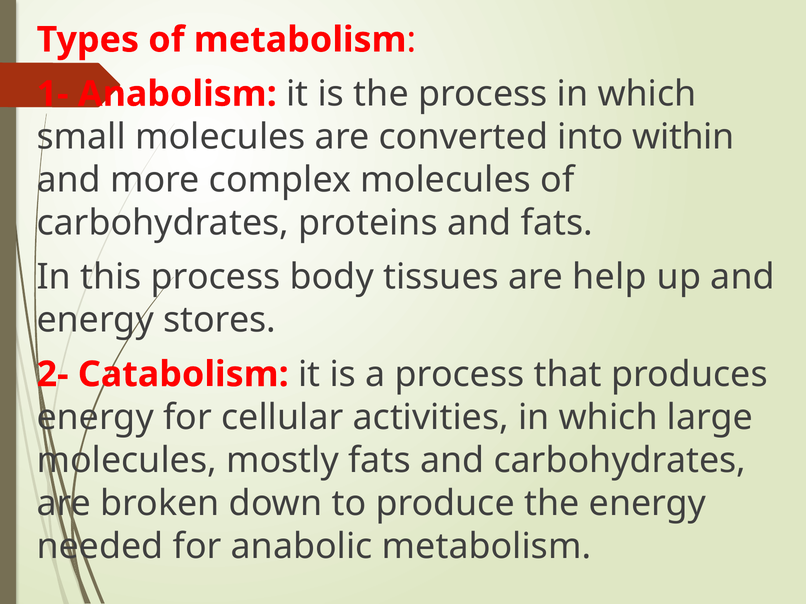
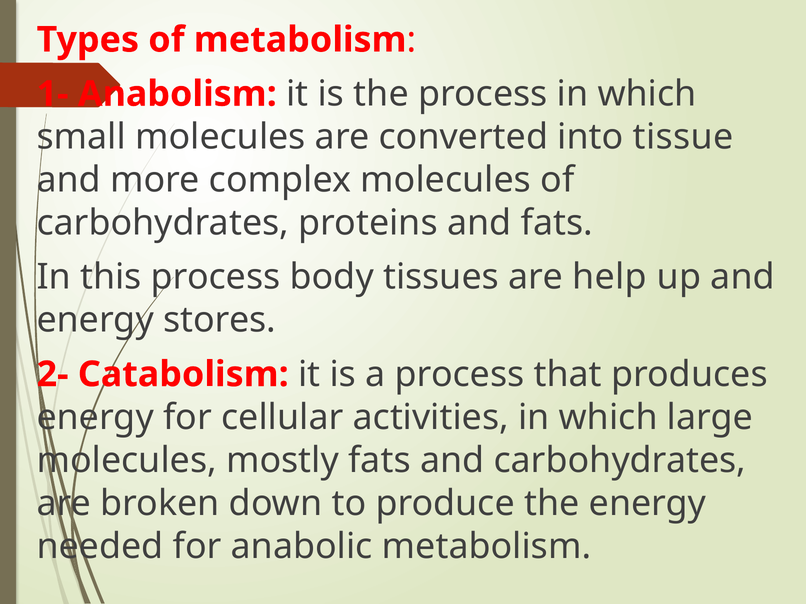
within: within -> tissue
